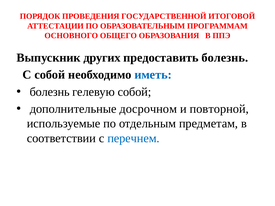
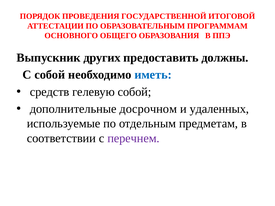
предоставить болезнь: болезнь -> должны
болезнь at (50, 92): болезнь -> средств
повторной: повторной -> удаленных
перечнем colour: blue -> purple
